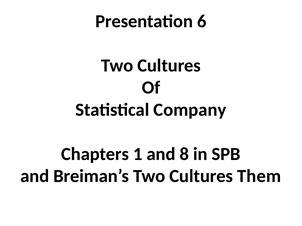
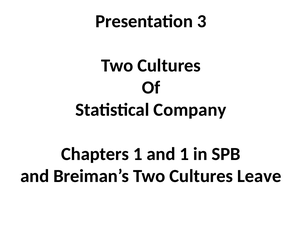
6: 6 -> 3
and 8: 8 -> 1
Them: Them -> Leave
